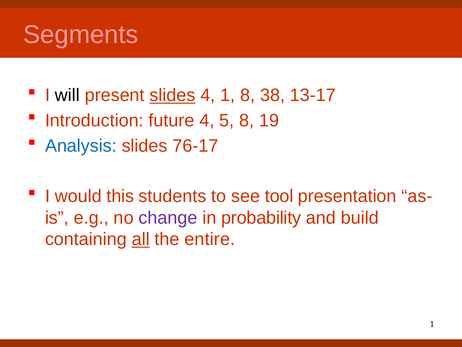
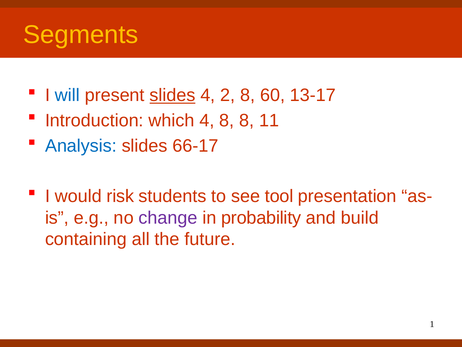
Segments colour: pink -> yellow
will colour: black -> blue
4 1: 1 -> 2
38: 38 -> 60
future: future -> which
4 5: 5 -> 8
19: 19 -> 11
76-17: 76-17 -> 66-17
this: this -> risk
all underline: present -> none
entire: entire -> future
